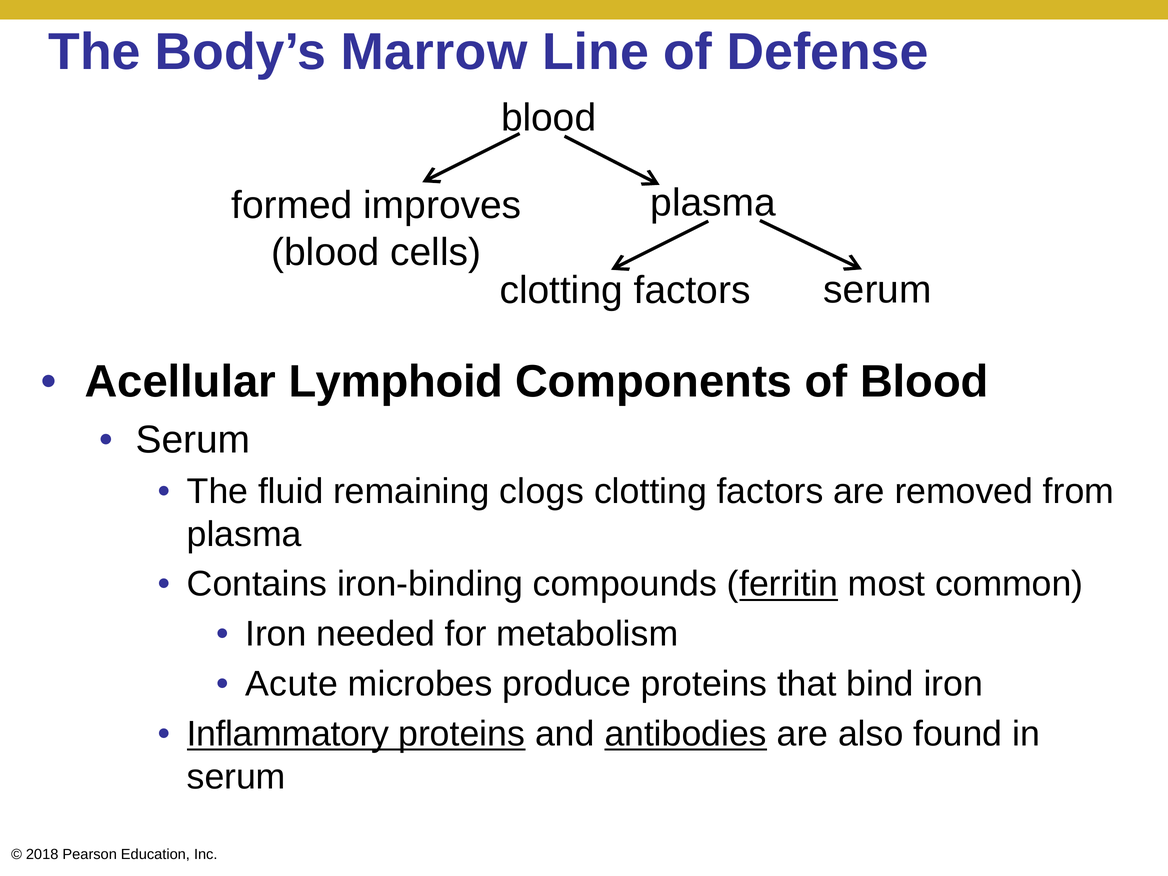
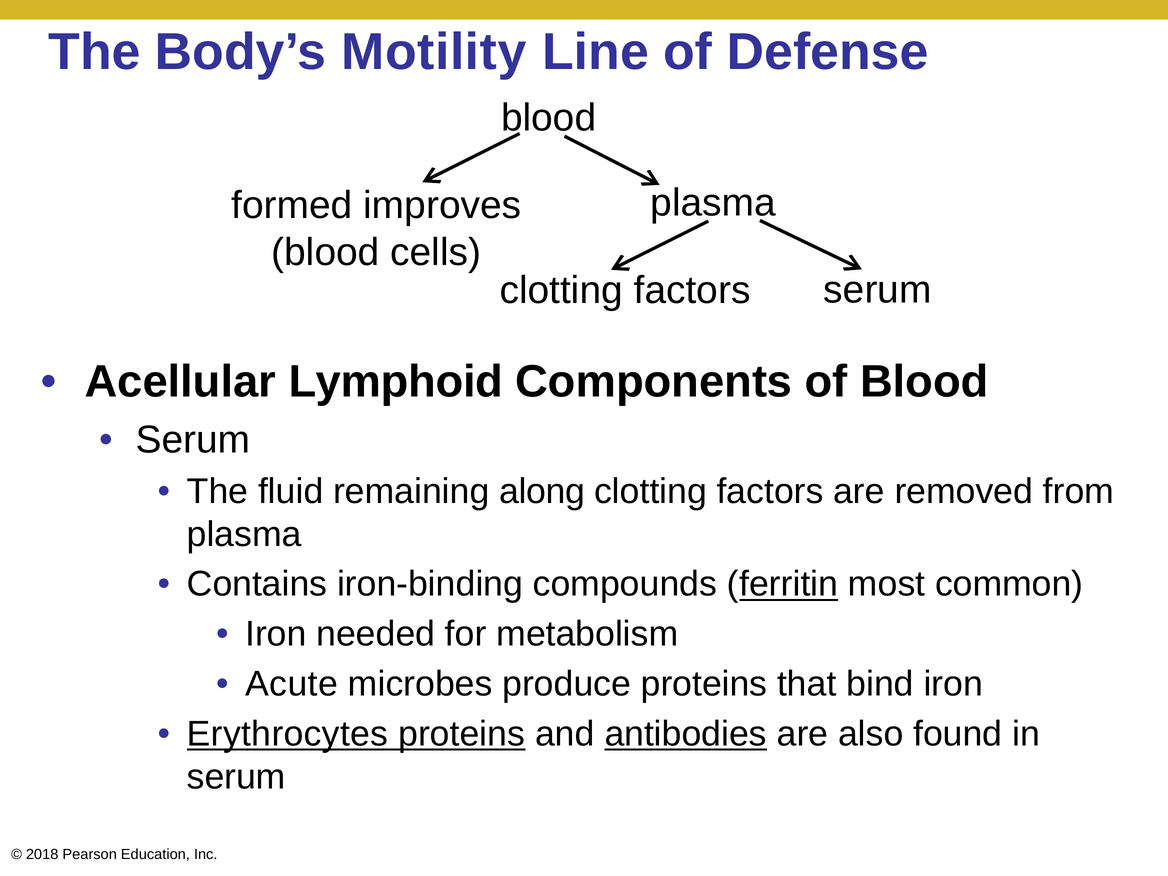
Marrow: Marrow -> Motility
clogs: clogs -> along
Inflammatory: Inflammatory -> Erythrocytes
